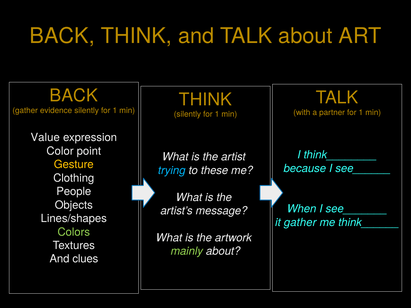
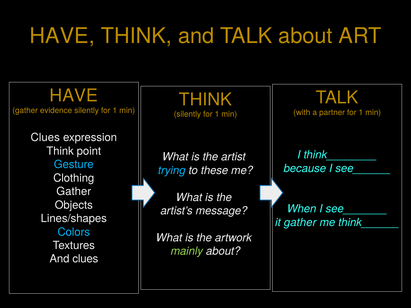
BACK at (62, 36): BACK -> HAVE
BACK at (74, 96): BACK -> HAVE
Value at (45, 138): Value -> Clues
Color at (60, 151): Color -> Think
Gesture colour: yellow -> light blue
People at (74, 192): People -> Gather
Colors colour: light green -> light blue
